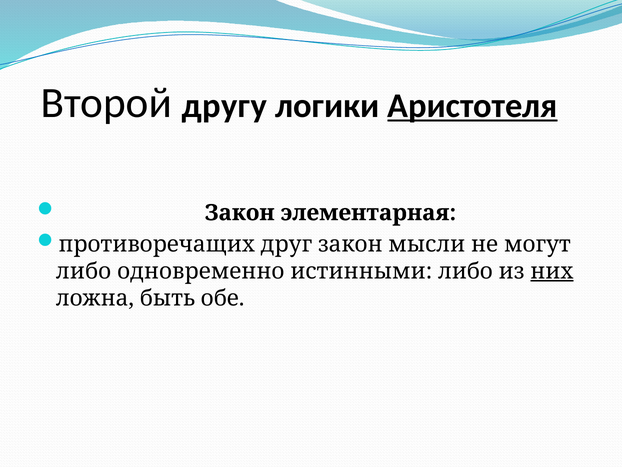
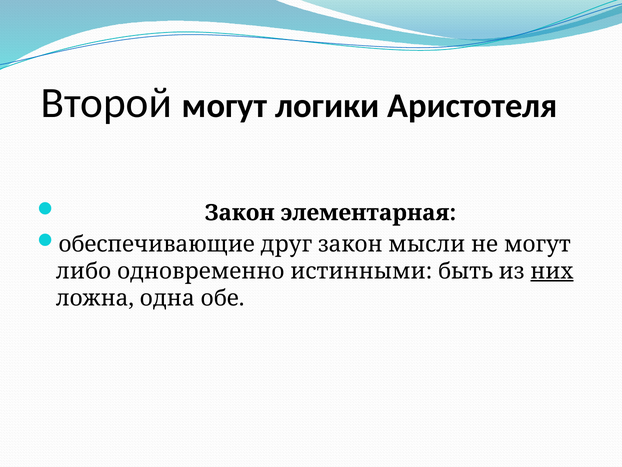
Второй другу: другу -> могут
Аристотеля underline: present -> none
противоречащих: противоречащих -> обеспечивающие
истинными либо: либо -> быть
быть: быть -> одна
